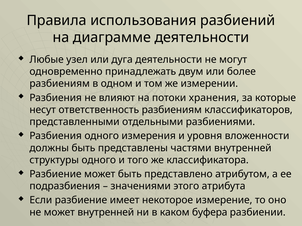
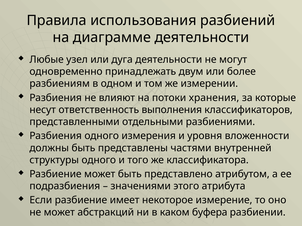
ответственность разбиениям: разбиениям -> выполнения
может внутренней: внутренней -> абстракций
